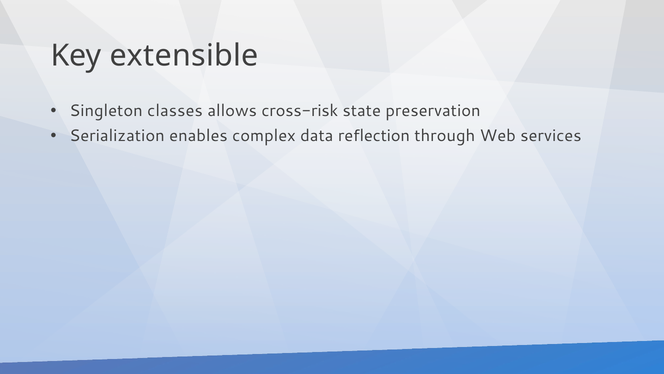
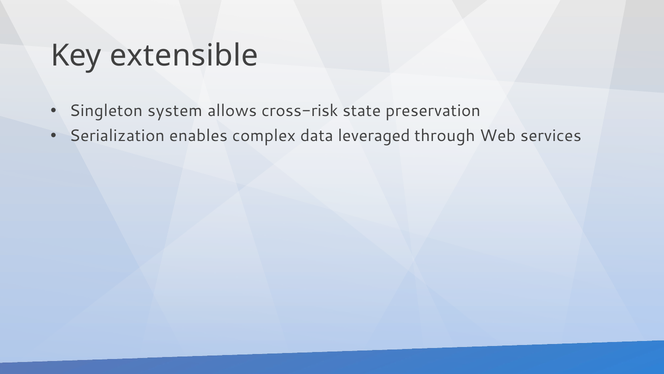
classes: classes -> system
reflection: reflection -> leveraged
